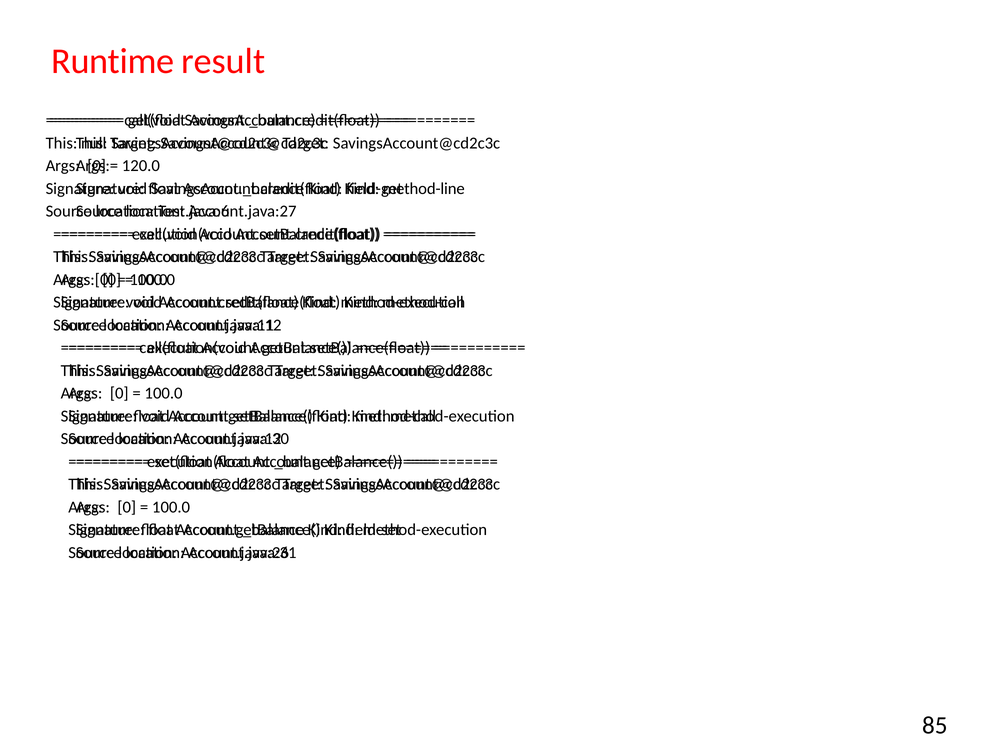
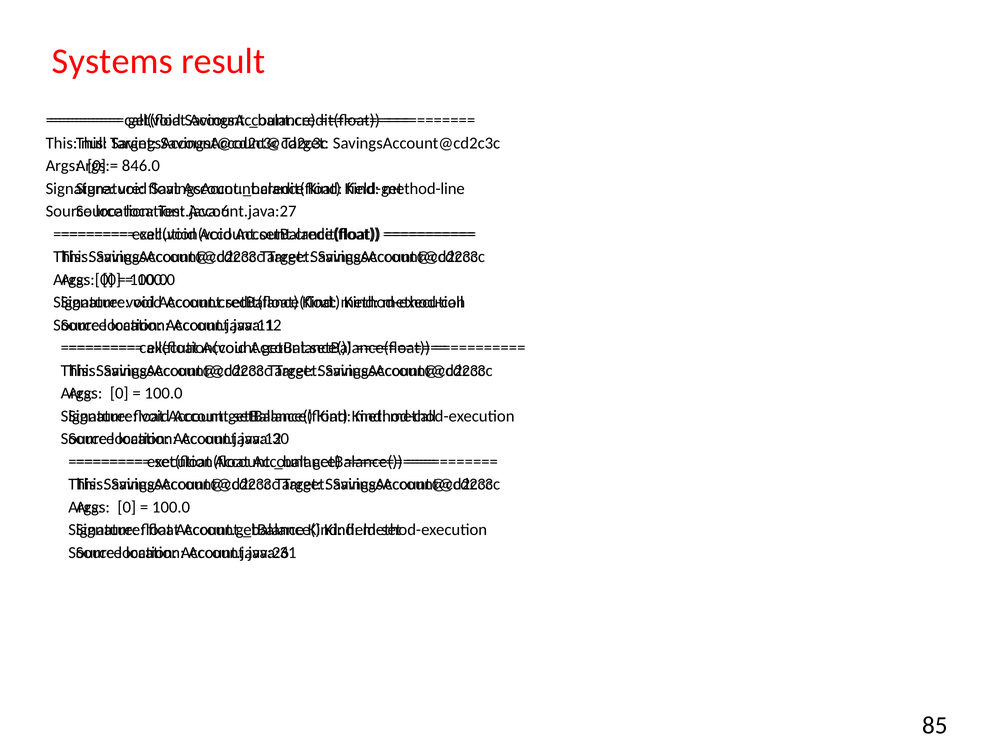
Runtime: Runtime -> Systems
120.0: 120.0 -> 846.0
